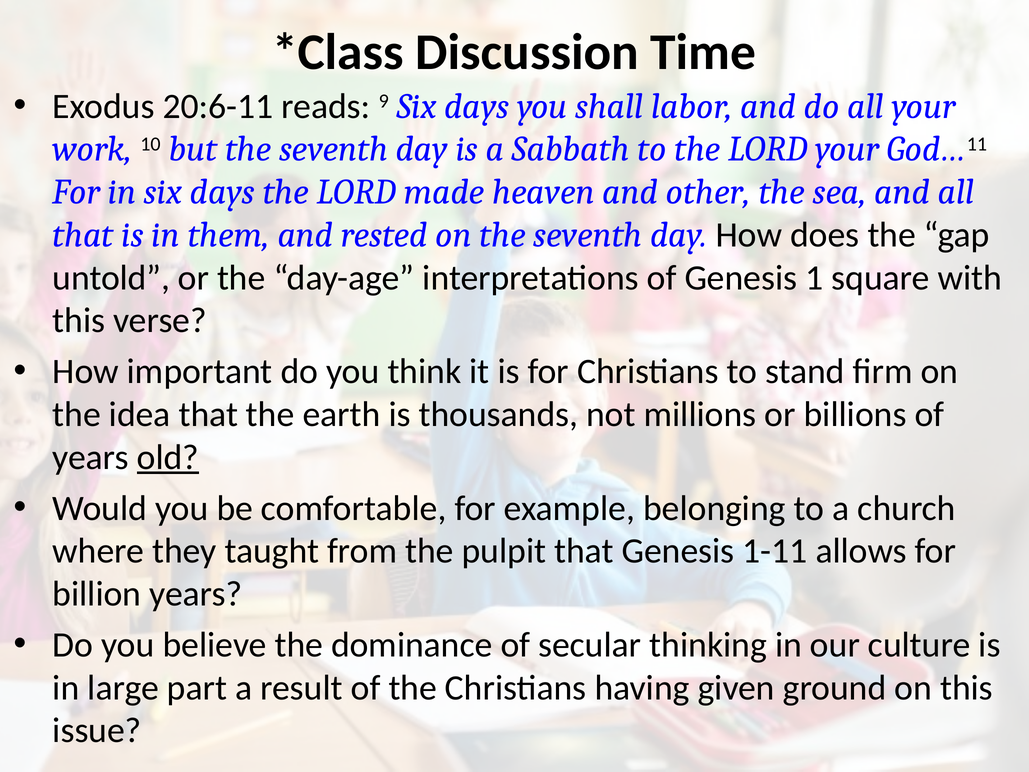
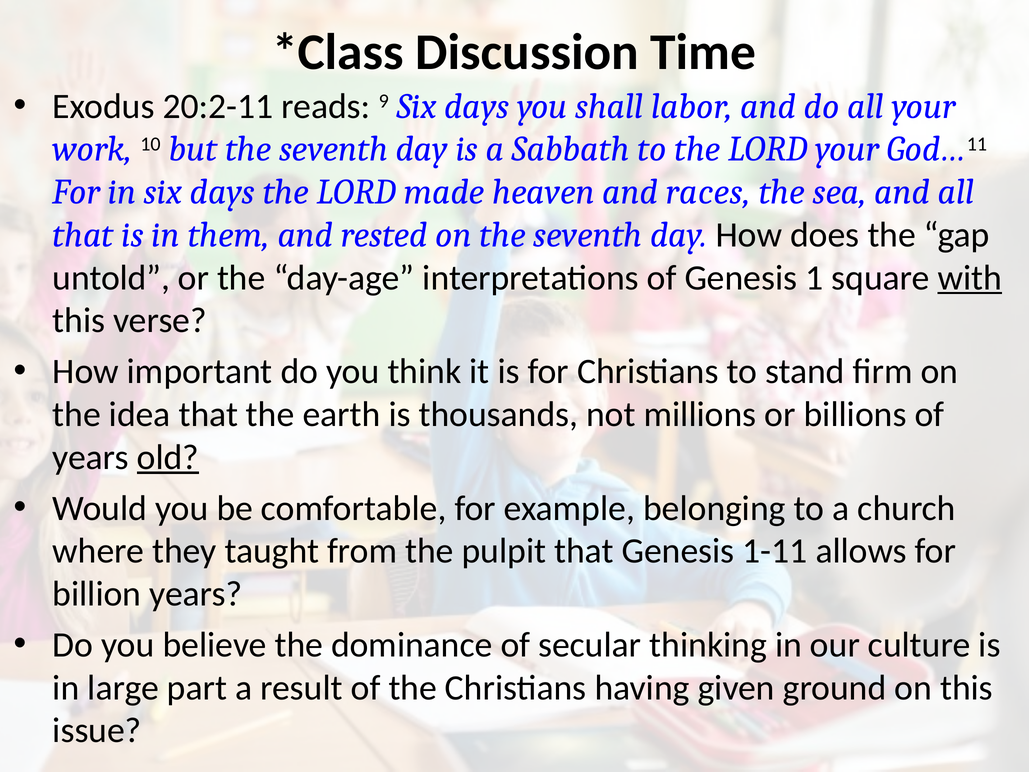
20:6-11: 20:6-11 -> 20:2-11
other: other -> races
with underline: none -> present
